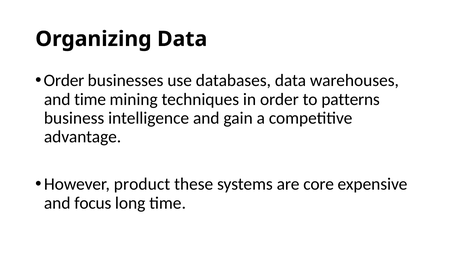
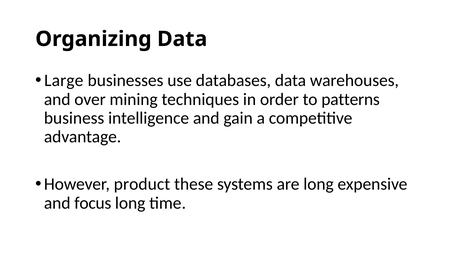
Order at (64, 80): Order -> Large
and time: time -> over
are core: core -> long
